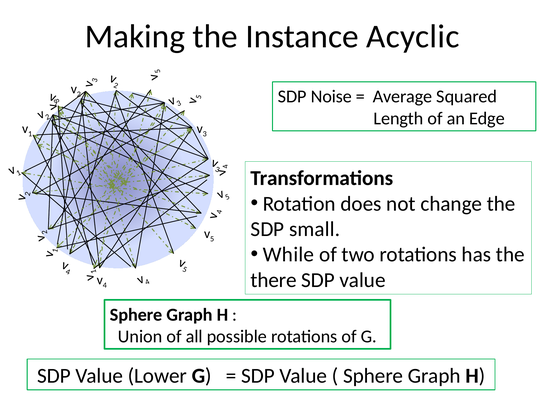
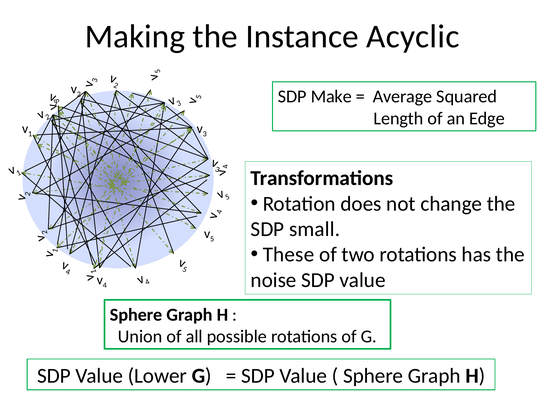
Noise: Noise -> Make
While: While -> These
there: there -> noise
